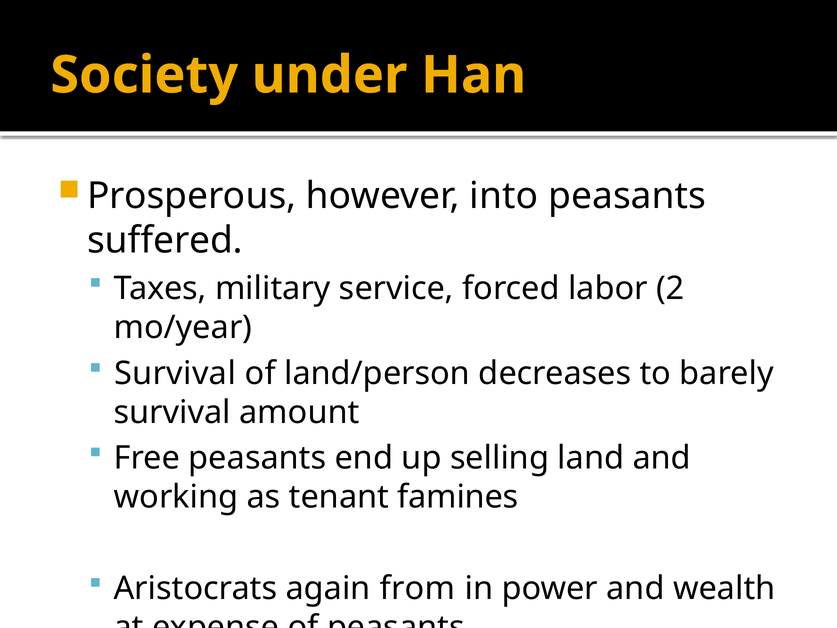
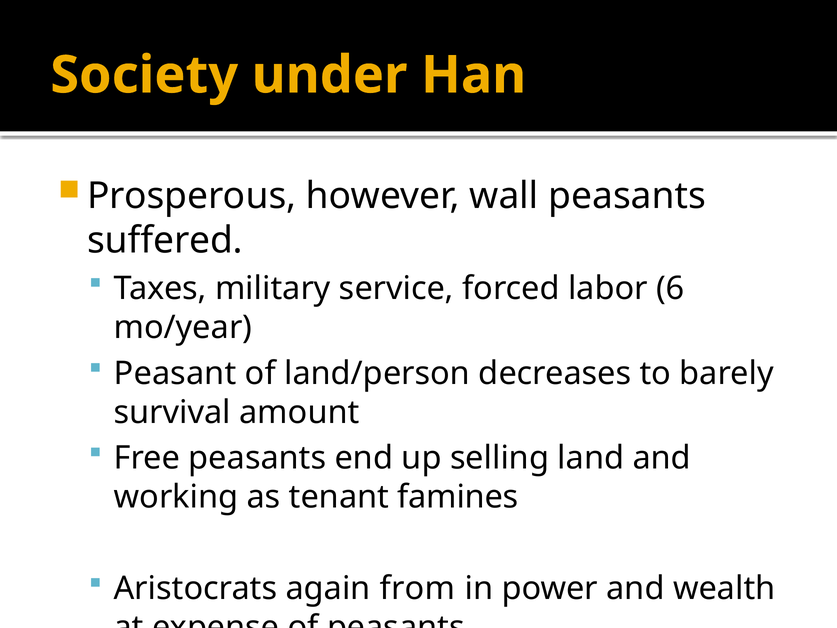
into: into -> wall
2: 2 -> 6
Survival at (175, 373): Survival -> Peasant
